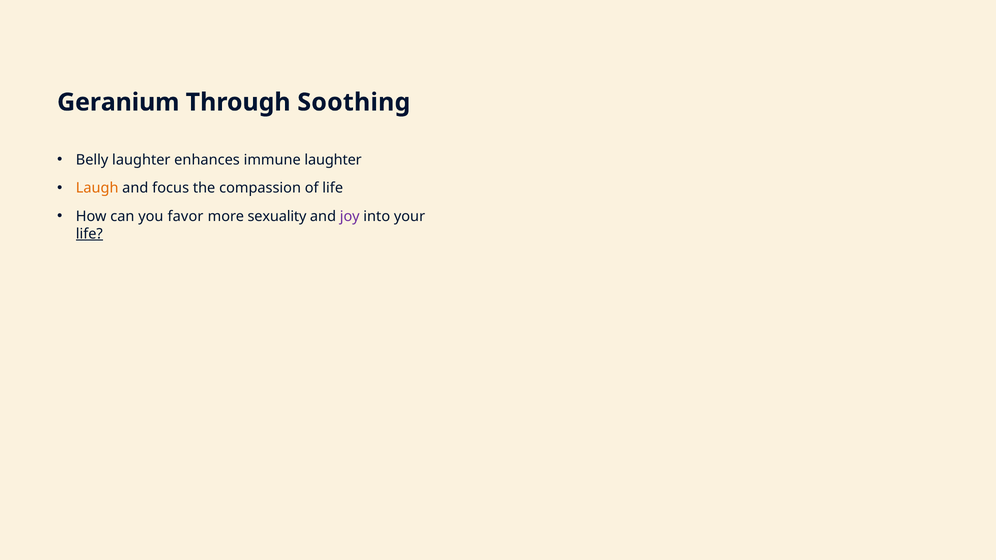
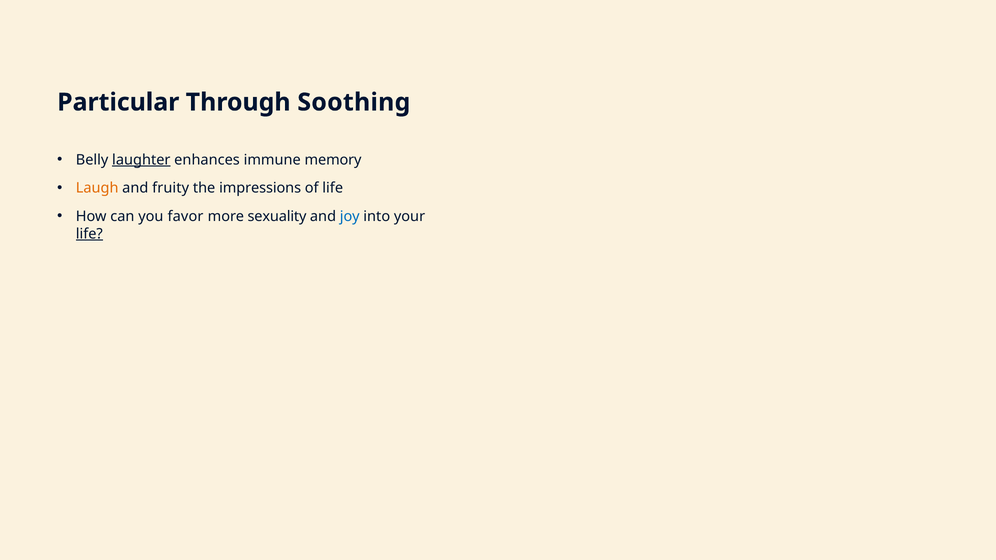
Geranium: Geranium -> Particular
laughter at (141, 160) underline: none -> present
immune laughter: laughter -> memory
focus: focus -> fruity
compassion: compassion -> impressions
joy colour: purple -> blue
